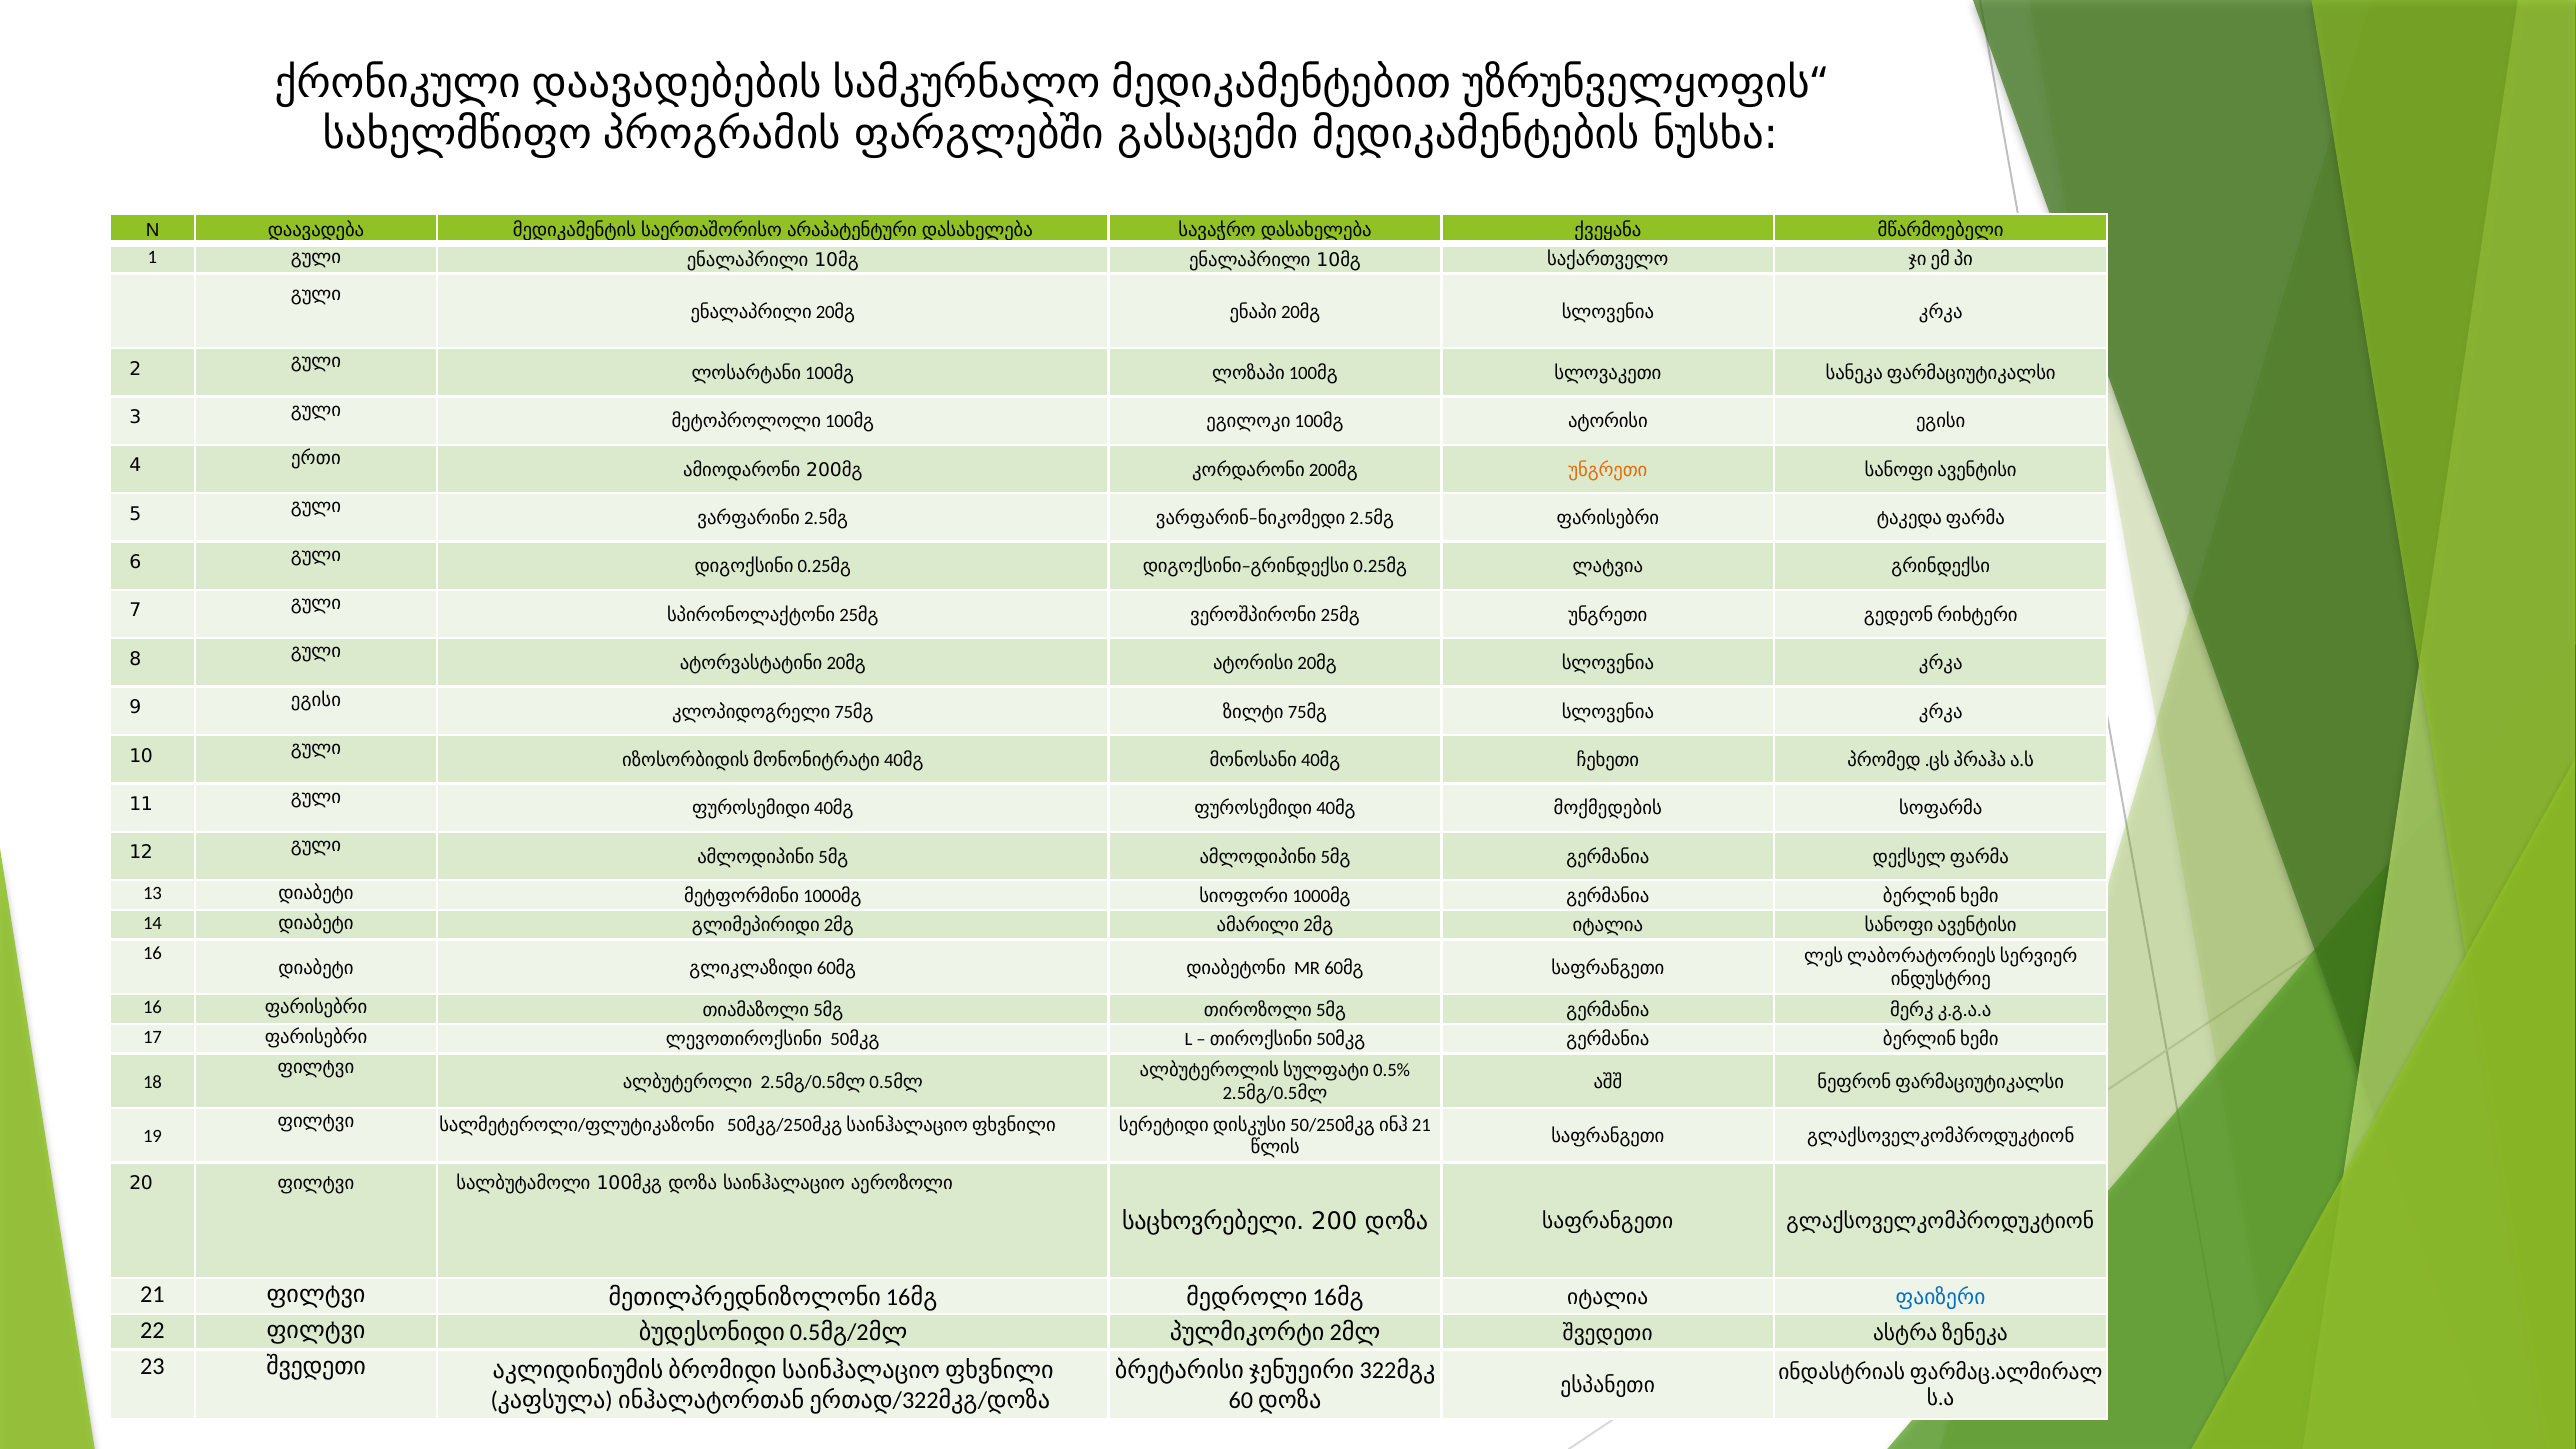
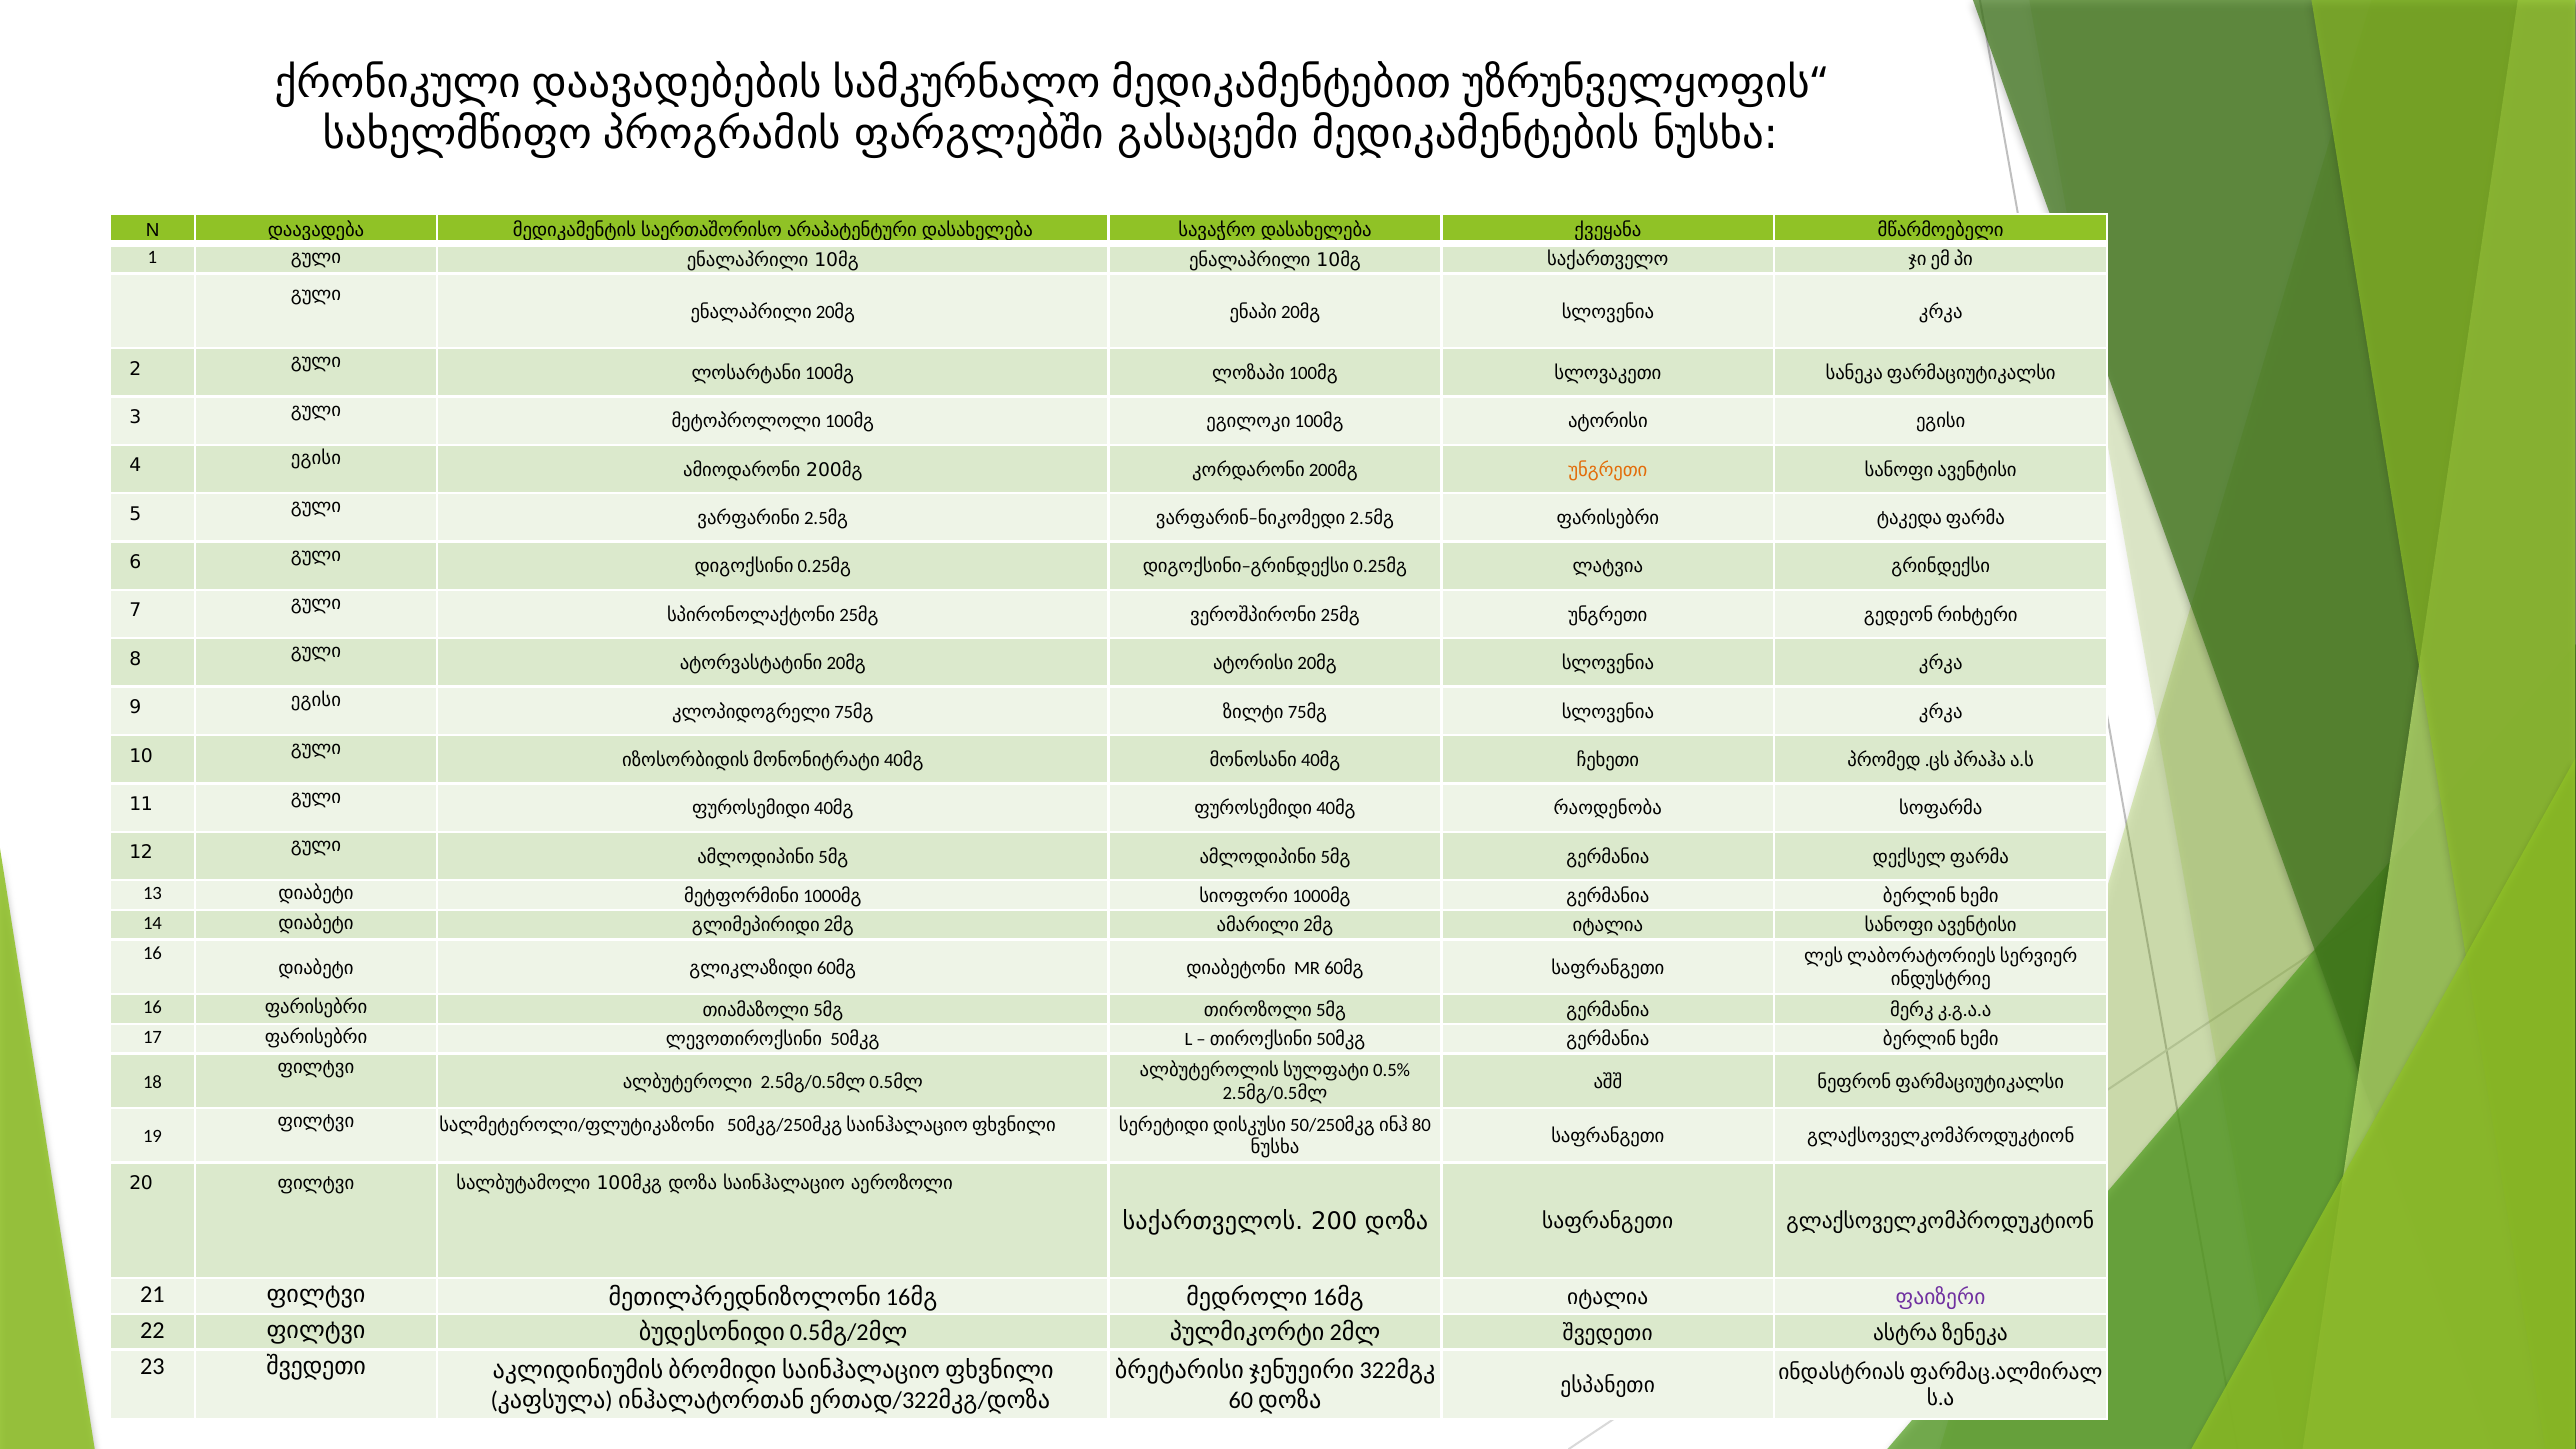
4 ერთი: ერთი -> ეგისი
მოქმედების: მოქმედების -> რაოდენობა
21 at (1421, 1125): 21 -> 80
წლის at (1275, 1148): წლის -> ნუსხა
საცხოვრებელი: საცხოვრებელი -> საქართველოს
ფაიზერი colour: blue -> purple
